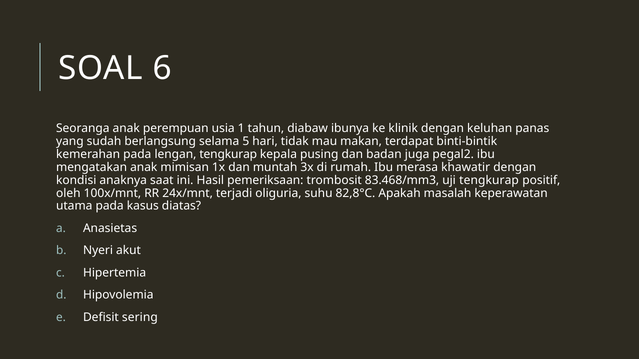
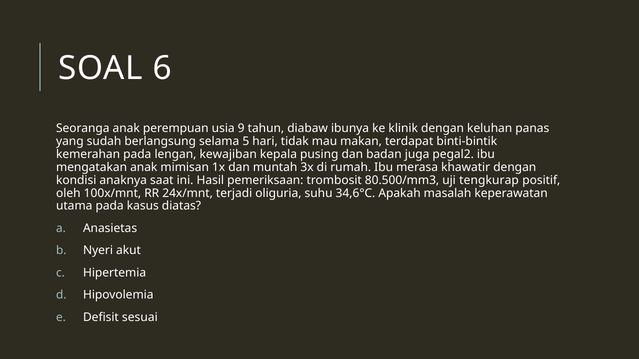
1: 1 -> 9
lengan tengkurap: tengkurap -> kewajiban
83.468/mm3: 83.468/mm3 -> 80.500/mm3
82,8°C: 82,8°C -> 34,6°C
sering: sering -> sesuai
